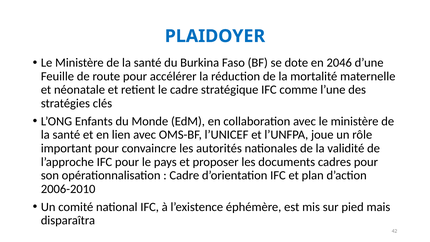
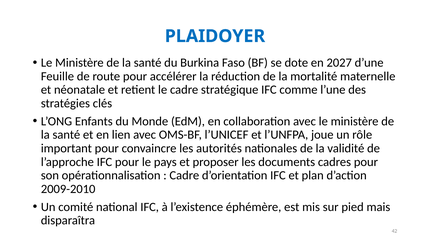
2046: 2046 -> 2027
2006-2010: 2006-2010 -> 2009-2010
